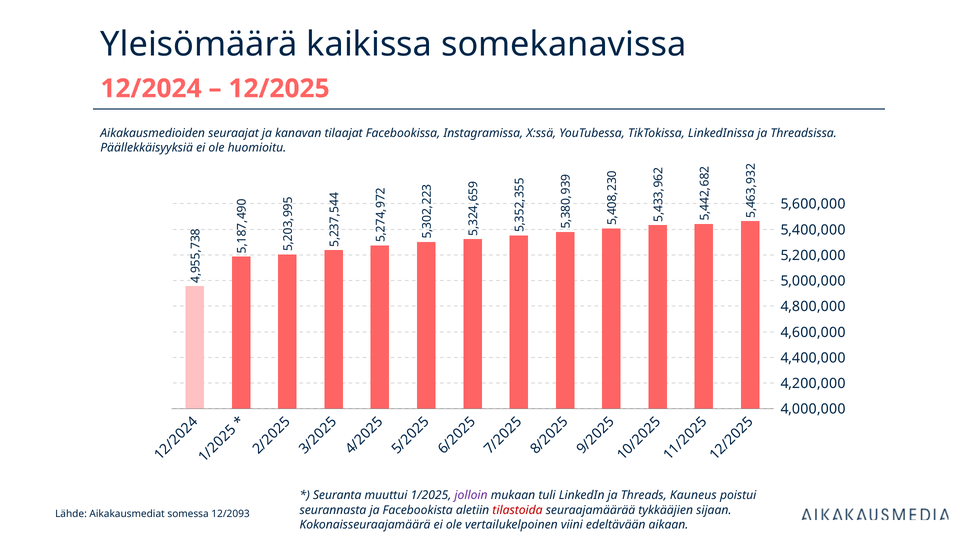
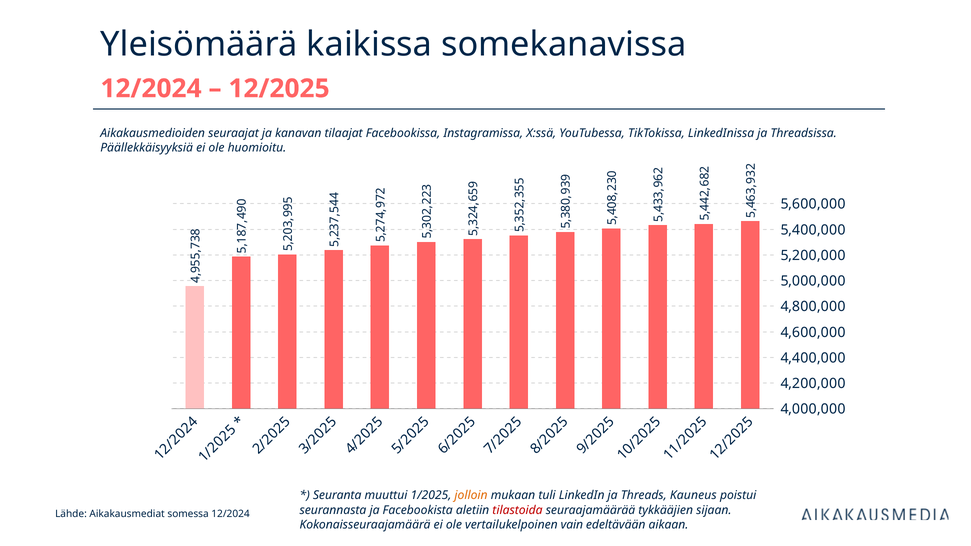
jolloin colour: purple -> orange
12/2093 at (231, 514): 12/2093 -> 12/2024
viini: viini -> vain
